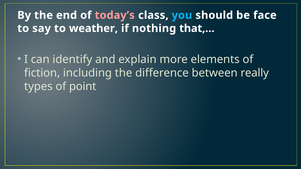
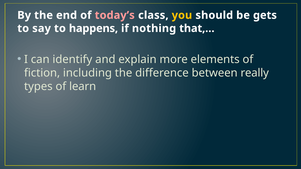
you colour: light blue -> yellow
face: face -> gets
weather: weather -> happens
point: point -> learn
